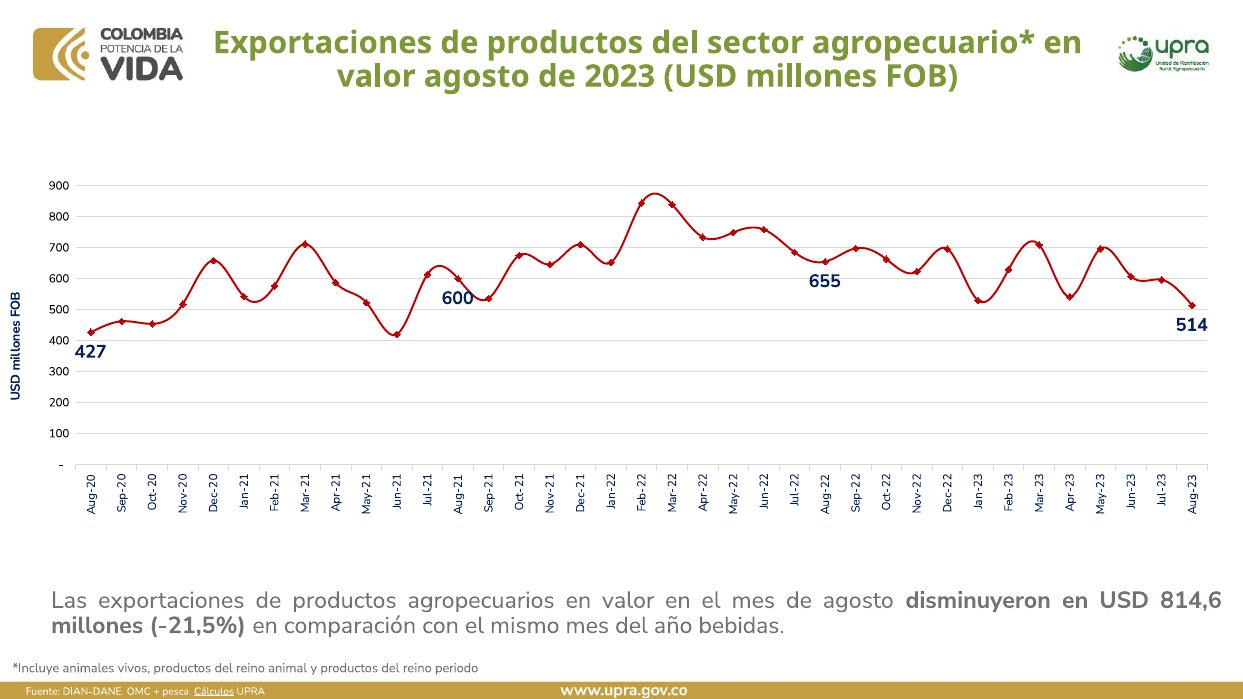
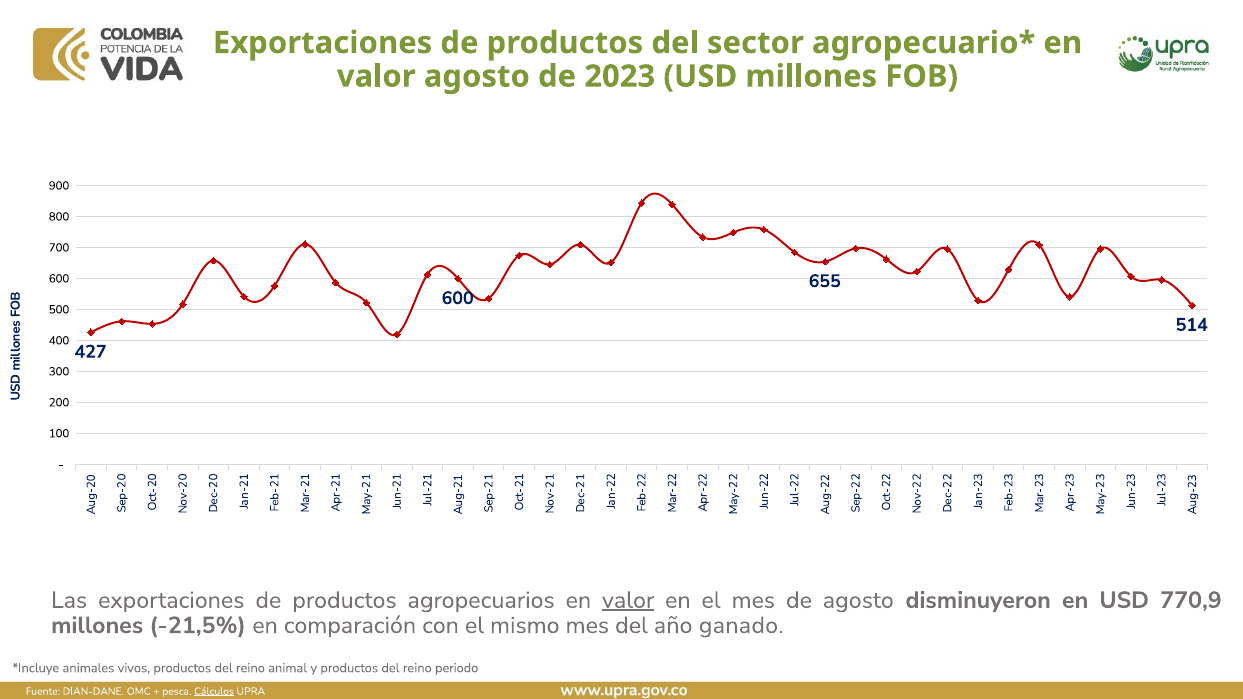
valor at (628, 600) underline: none -> present
814,6: 814,6 -> 770,9
bebidas: bebidas -> ganado
